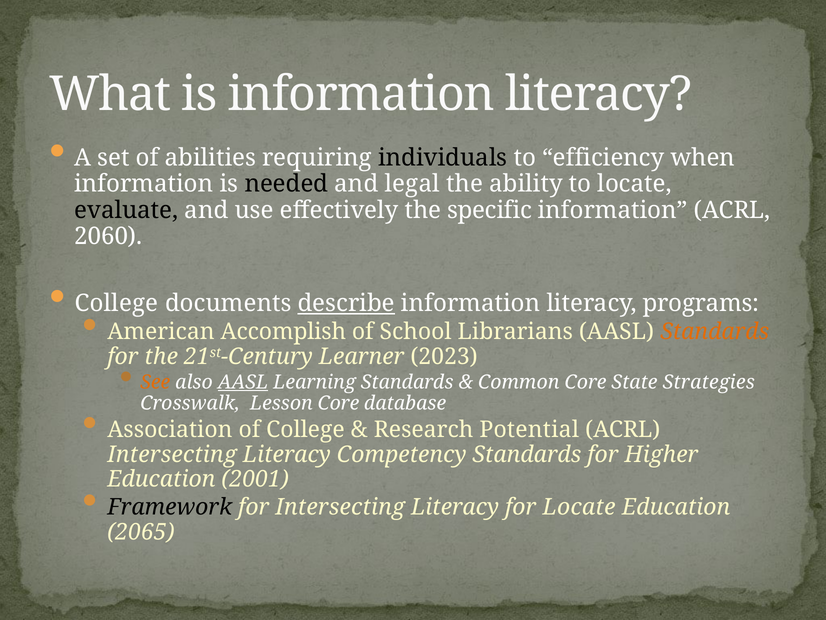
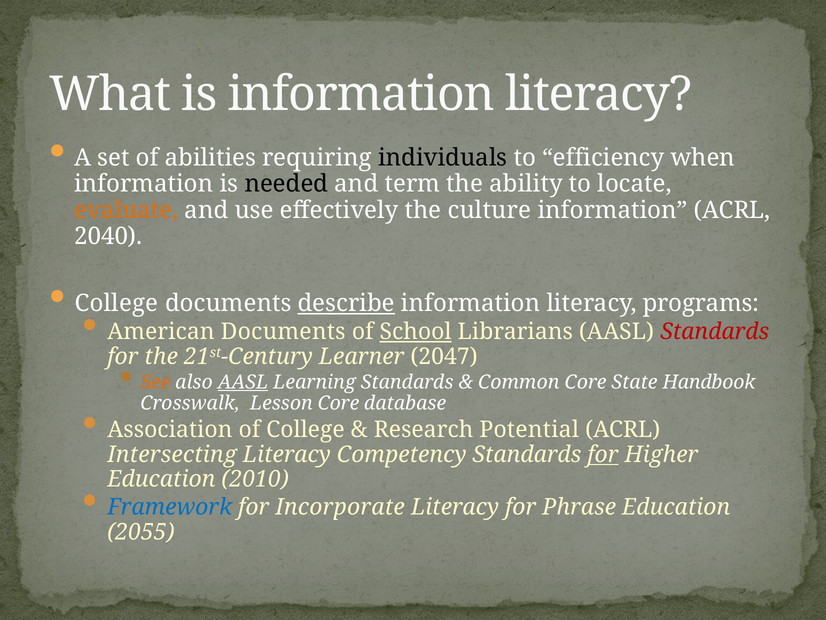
legal: legal -> term
evaluate colour: black -> orange
specific: specific -> culture
2060: 2060 -> 2040
American Accomplish: Accomplish -> Documents
School underline: none -> present
Standards at (715, 332) colour: orange -> red
2023: 2023 -> 2047
Strategies: Strategies -> Handbook
for at (603, 454) underline: none -> present
2001: 2001 -> 2010
Framework colour: black -> blue
for Intersecting: Intersecting -> Incorporate
for Locate: Locate -> Phrase
2065: 2065 -> 2055
